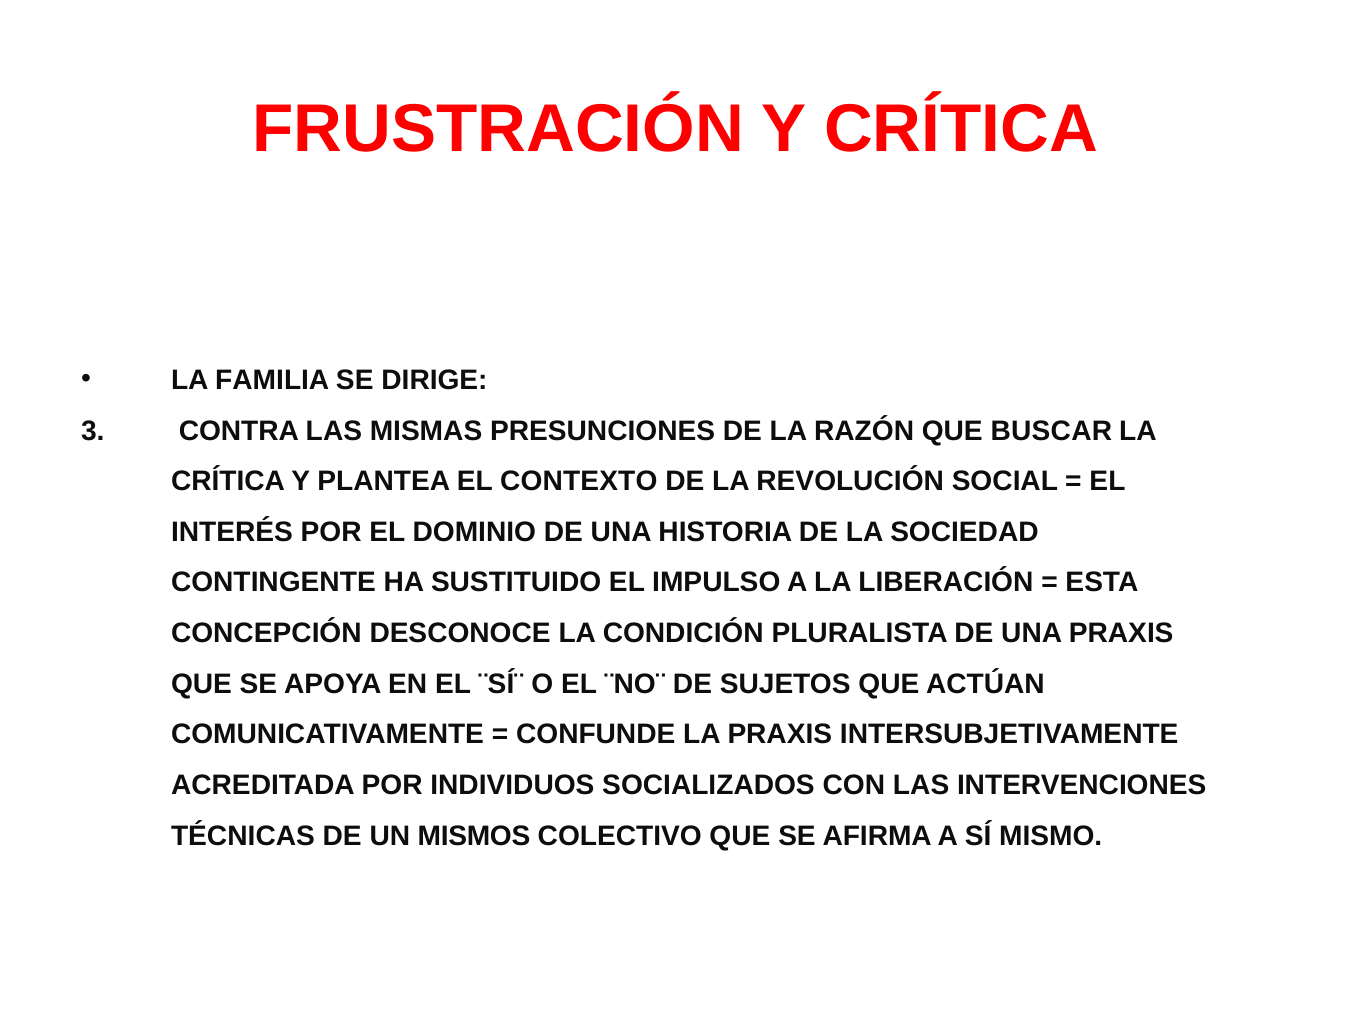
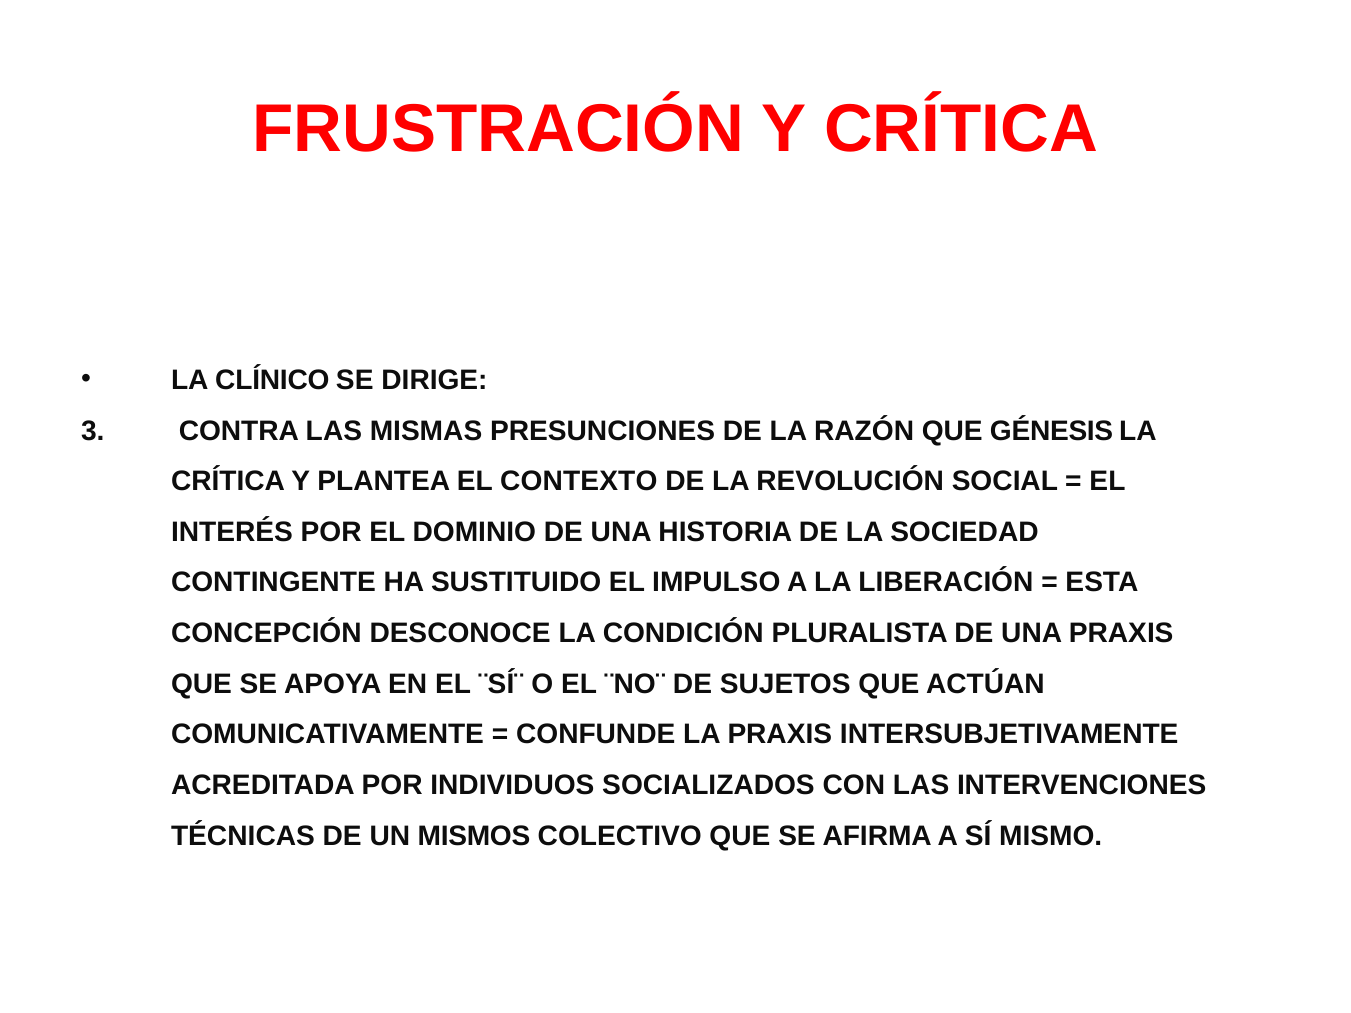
FAMILIA: FAMILIA -> CLÍNICO
BUSCAR: BUSCAR -> GÉNESIS
